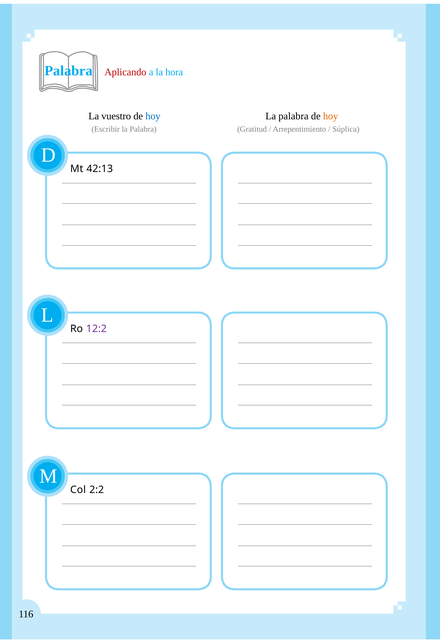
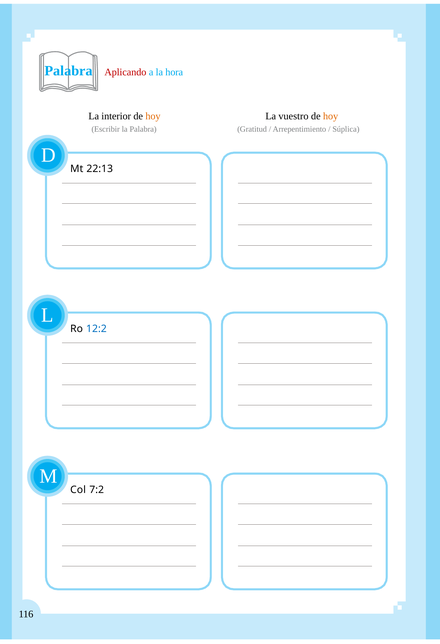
vuestro: vuestro -> interior
hoy at (153, 116) colour: blue -> orange
palabra at (293, 116): palabra -> vuestro
42:13: 42:13 -> 22:13
12:2 colour: purple -> blue
2:2: 2:2 -> 7:2
